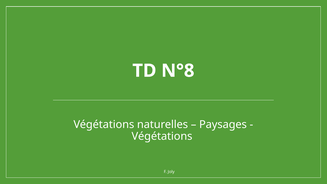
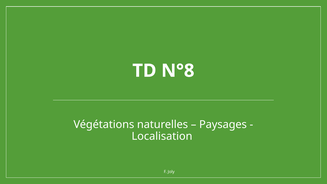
Végétations at (162, 136): Végétations -> Localisation
